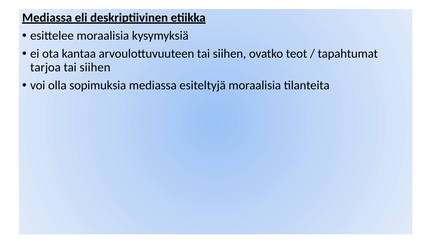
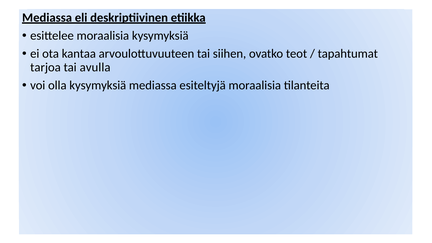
siihen at (95, 67): siihen -> avulla
olla sopimuksia: sopimuksia -> kysymyksiä
